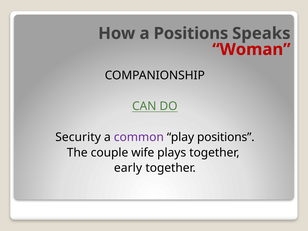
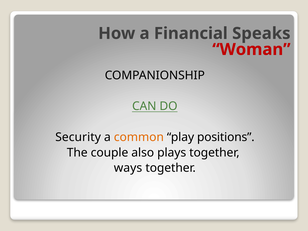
a Positions: Positions -> Financial
common colour: purple -> orange
wife: wife -> also
early: early -> ways
